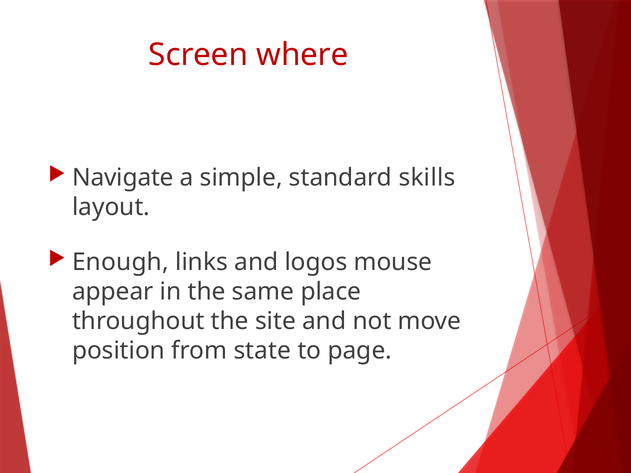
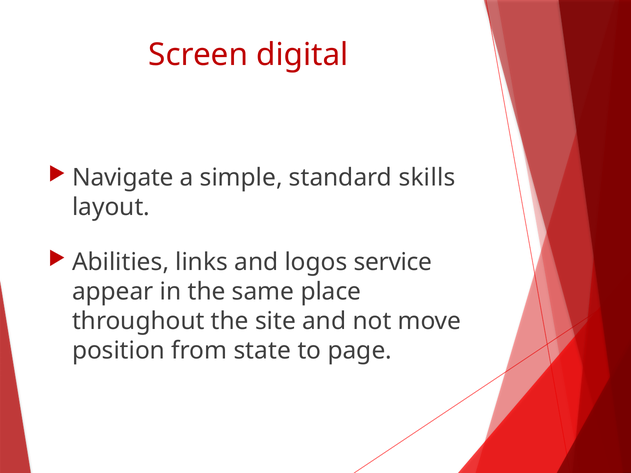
where: where -> digital
Enough: Enough -> Abilities
mouse: mouse -> service
